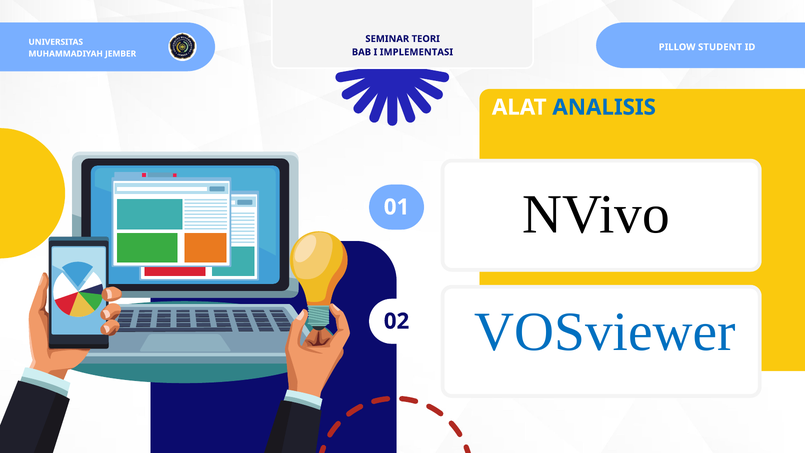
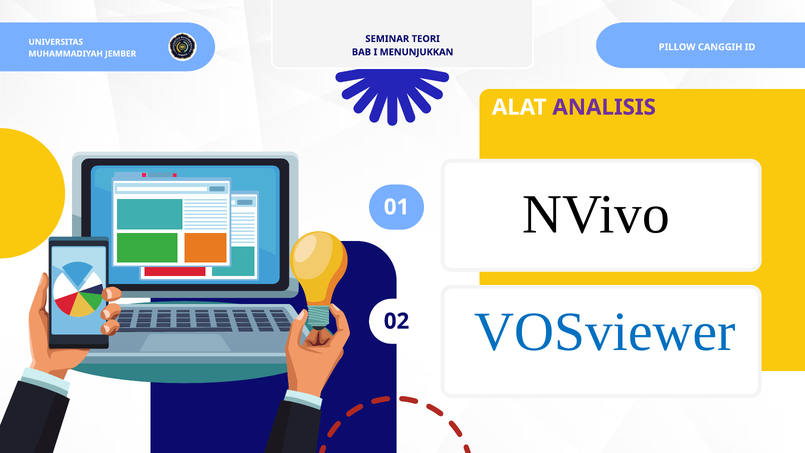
STUDENT: STUDENT -> CANGGIH
IMPLEMENTASI: IMPLEMENTASI -> MENUNJUKKAN
ANALISIS colour: blue -> purple
